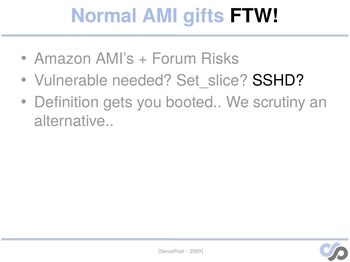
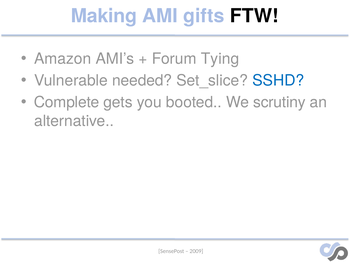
Normal: Normal -> Making
Risks: Risks -> Tying
SSHD colour: black -> blue
Definition: Definition -> Complete
